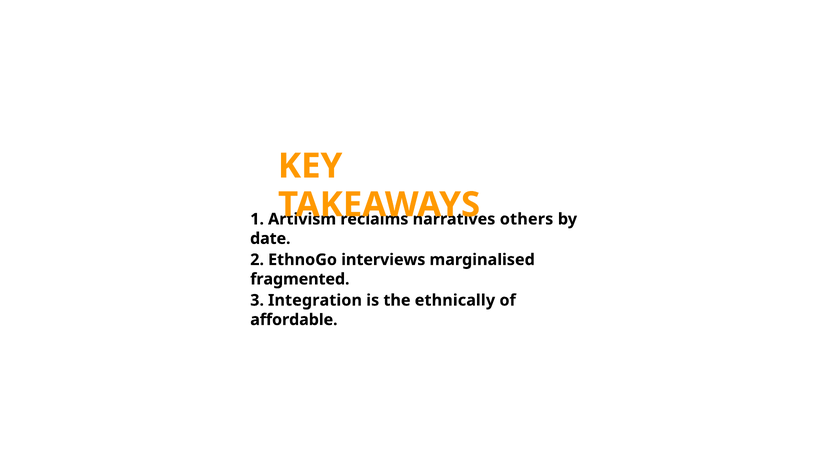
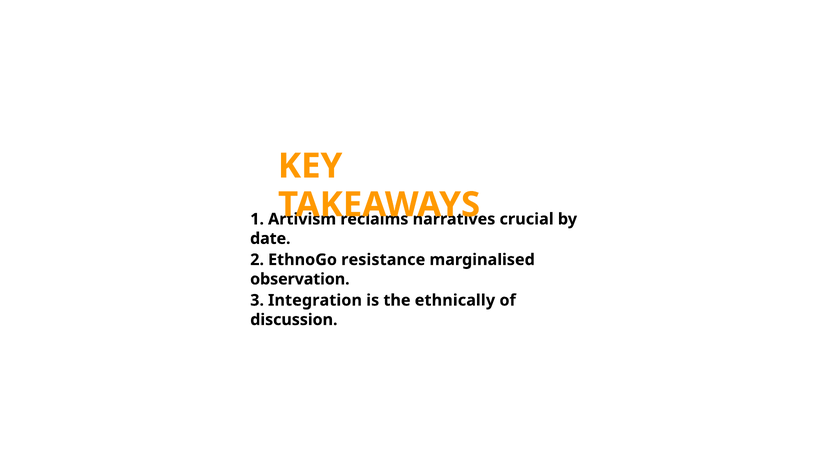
others: others -> crucial
interviews: interviews -> resistance
fragmented: fragmented -> observation
affordable: affordable -> discussion
